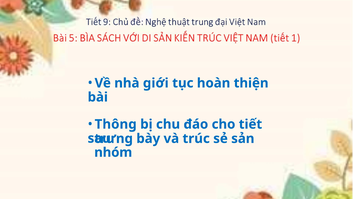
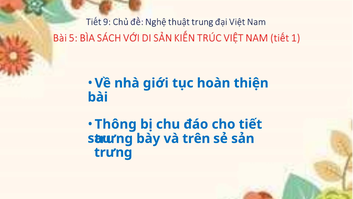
trúc: trúc -> trên
nhóm at (113, 152): nhóm -> trưng
